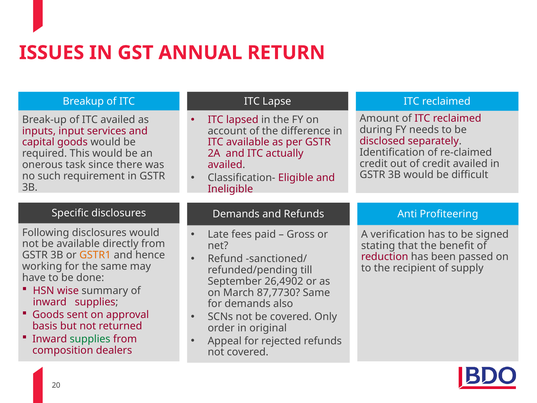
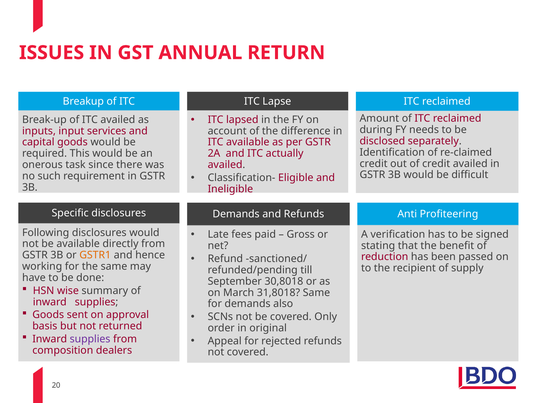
26,4902: 26,4902 -> 30,8018
87,7730: 87,7730 -> 31,8018
supplies at (90, 339) colour: green -> purple
